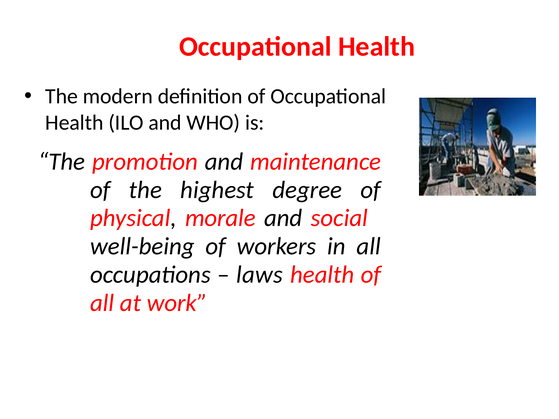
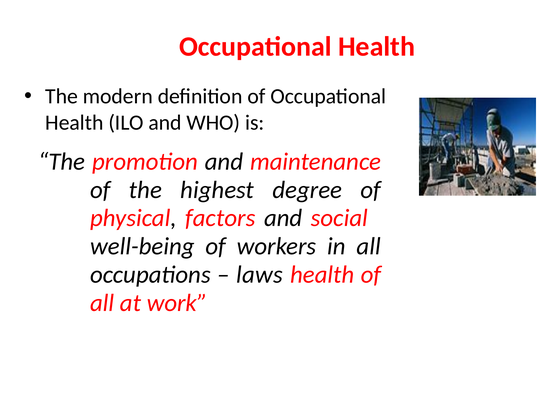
morale: morale -> factors
